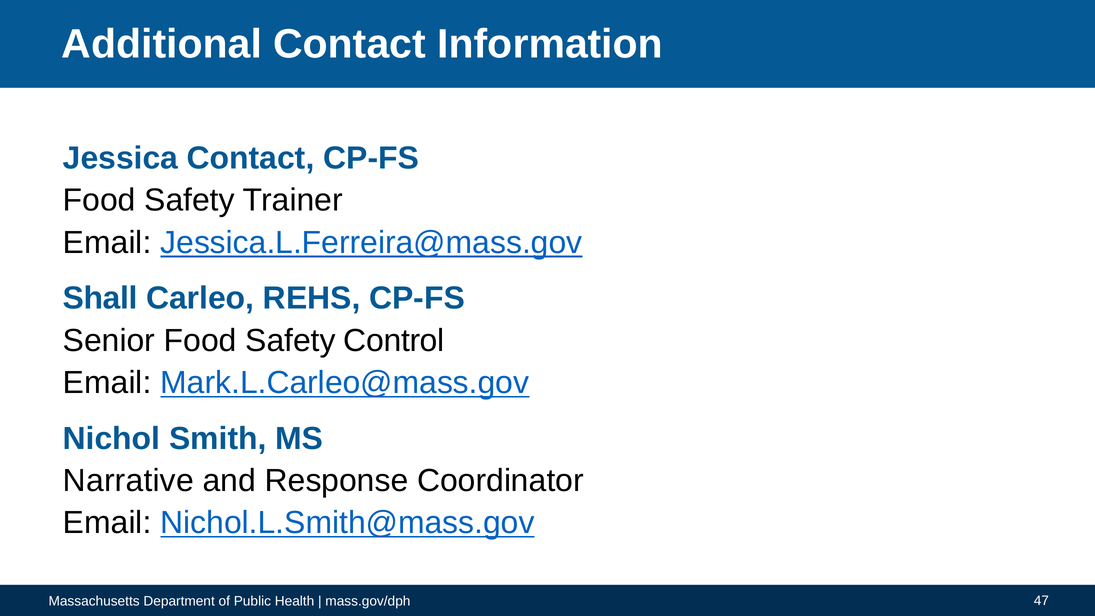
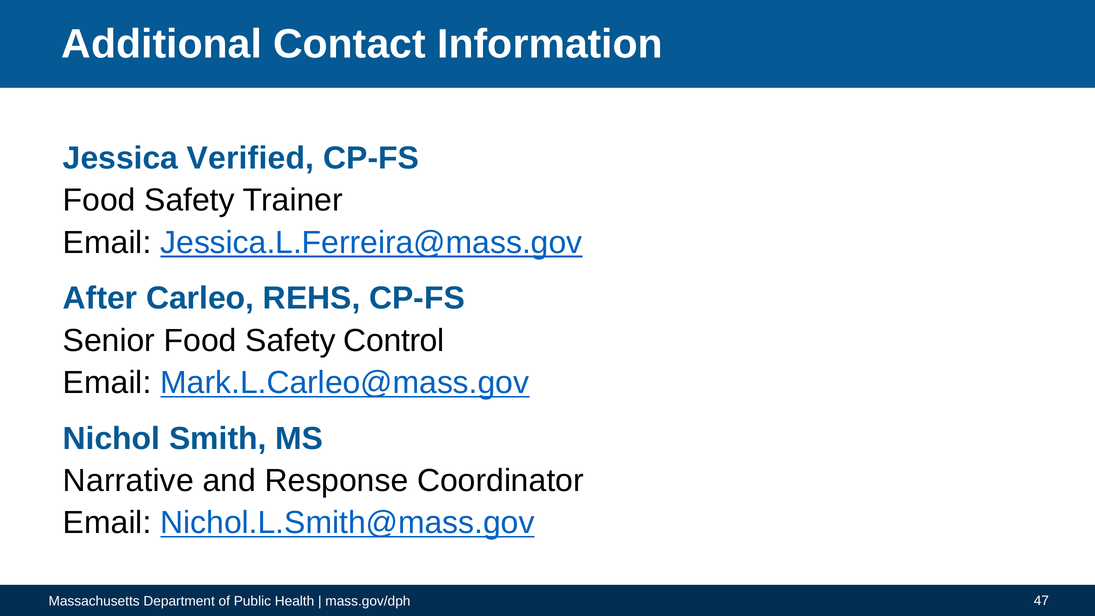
Jessica Contact: Contact -> Verified
Shall: Shall -> After
